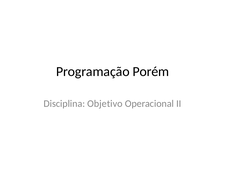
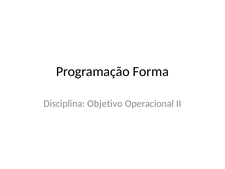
Porém: Porém -> Forma
